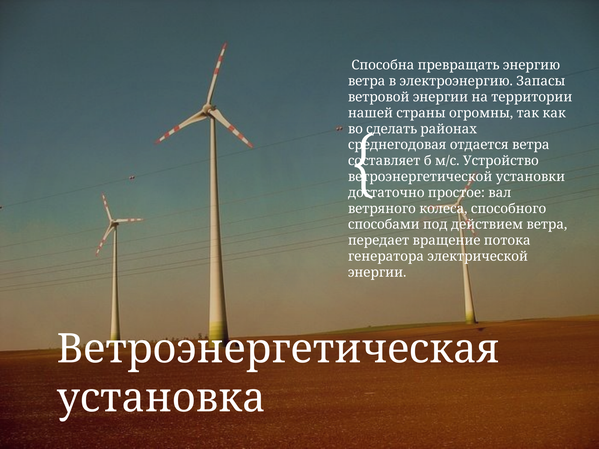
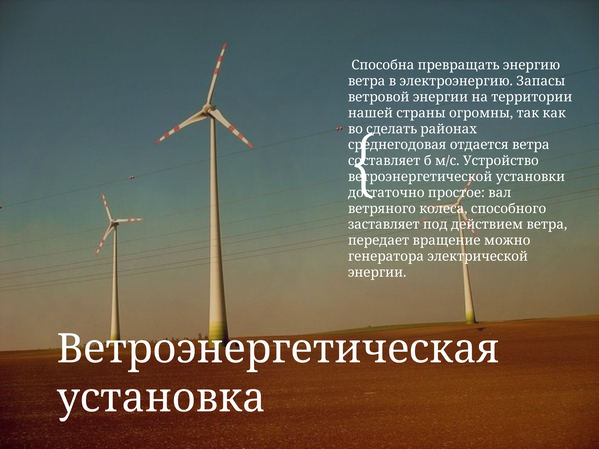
способами: способами -> заставляет
потока: потока -> можно
